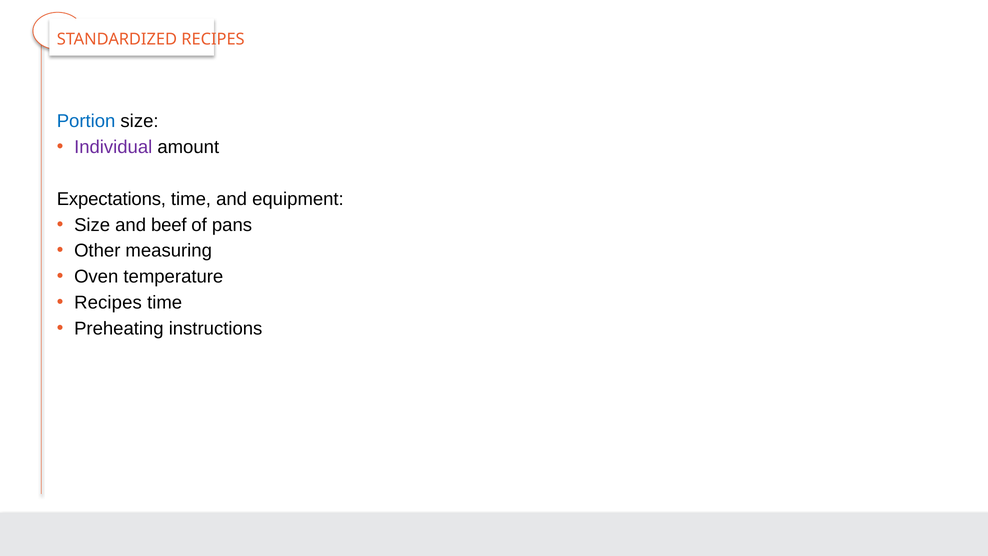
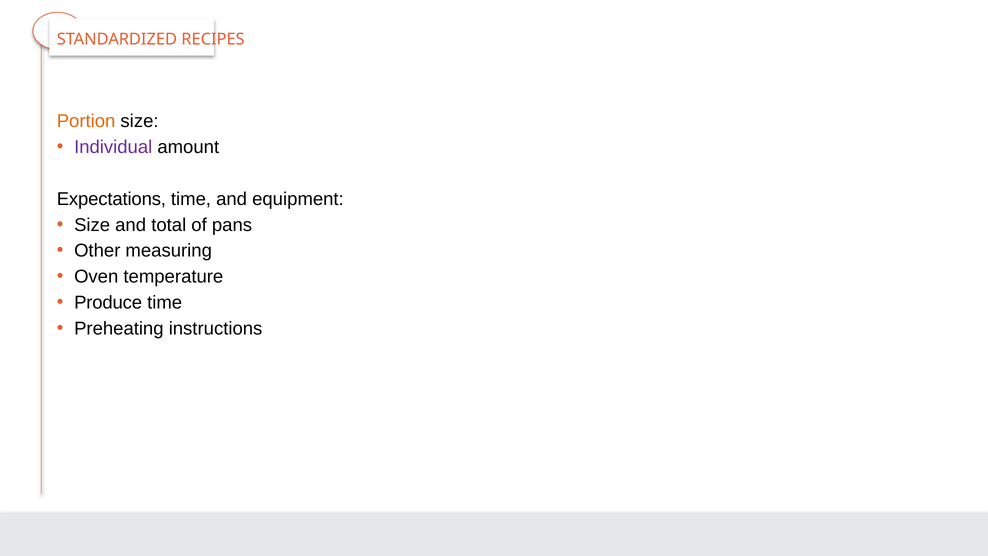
Portion colour: blue -> orange
beef: beef -> total
Recipes at (108, 303): Recipes -> Produce
